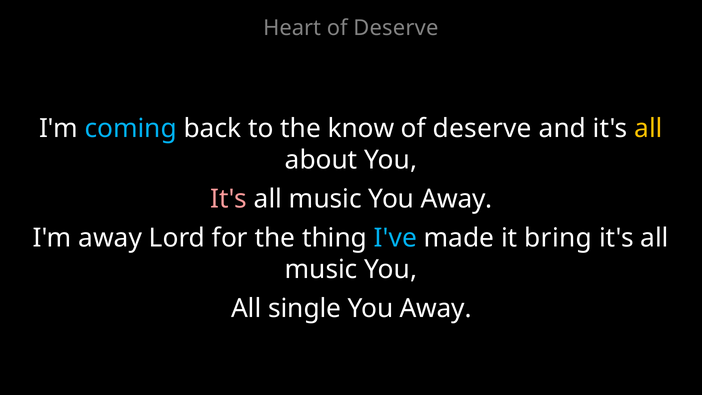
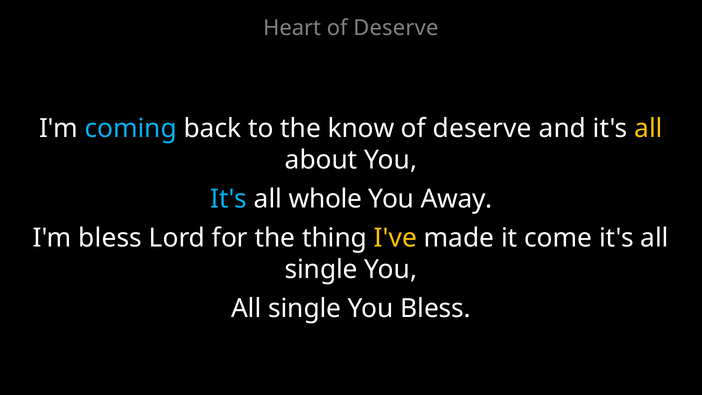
It's at (229, 199) colour: pink -> light blue
music at (325, 199): music -> whole
I'm away: away -> bless
I've colour: light blue -> yellow
bring: bring -> come
music at (321, 270): music -> single
Away at (436, 308): Away -> Bless
